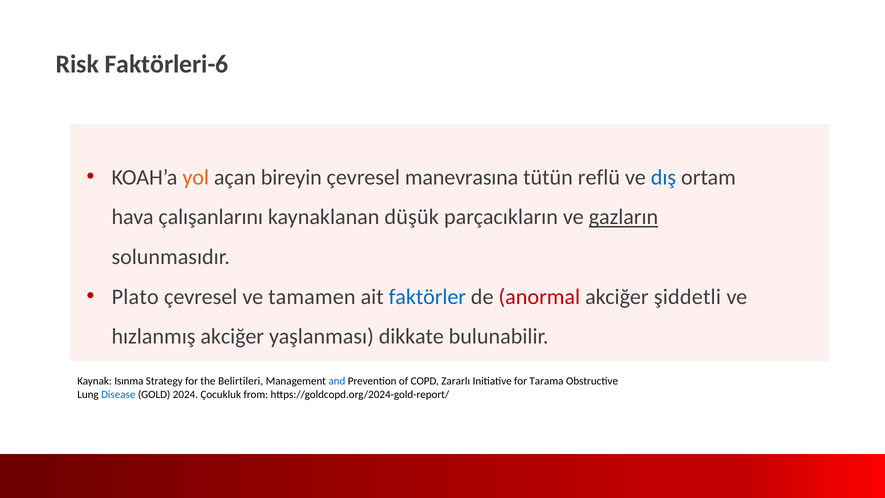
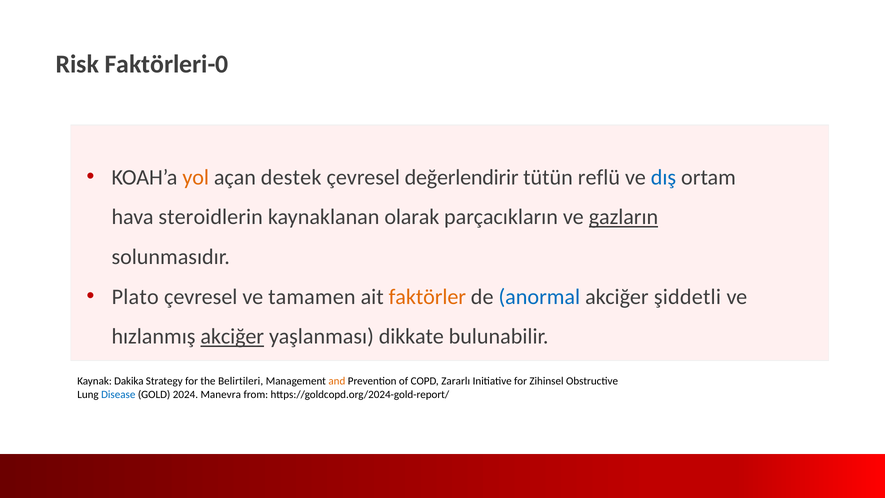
Faktörleri-6: Faktörleri-6 -> Faktörleri-0
bireyin: bireyin -> destek
manevrasına: manevrasına -> değerlendirir
çalışanlarını: çalışanlarını -> steroidlerin
düşük: düşük -> olarak
faktörler colour: blue -> orange
anormal colour: red -> blue
akciğer at (232, 337) underline: none -> present
Isınma: Isınma -> Dakika
and colour: blue -> orange
Tarama: Tarama -> Zihinsel
Çocukluk: Çocukluk -> Manevra
